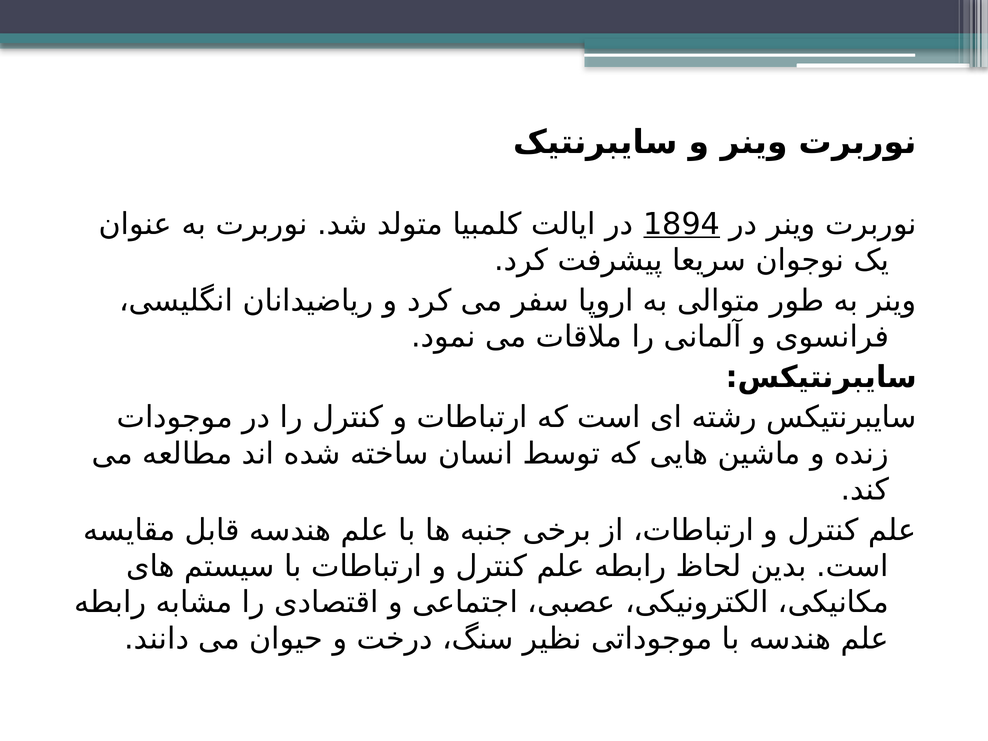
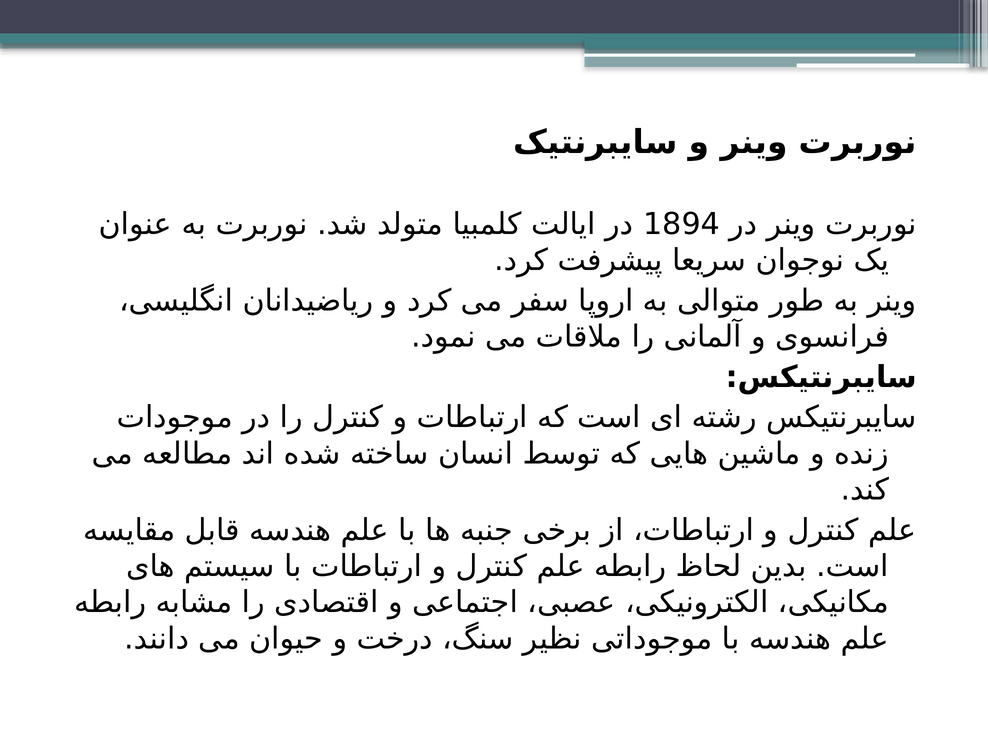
1894 underline: present -> none
